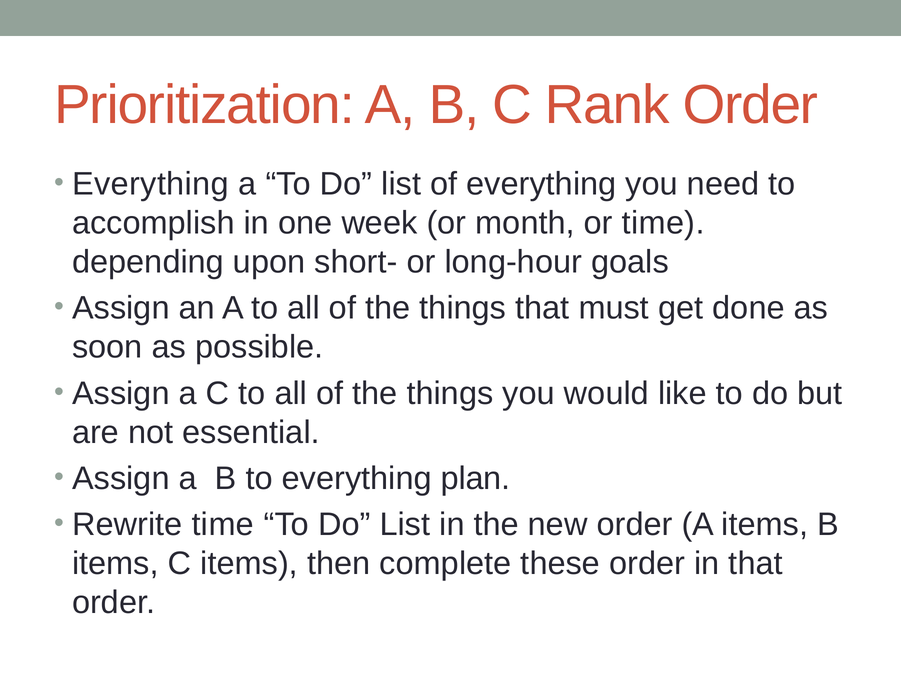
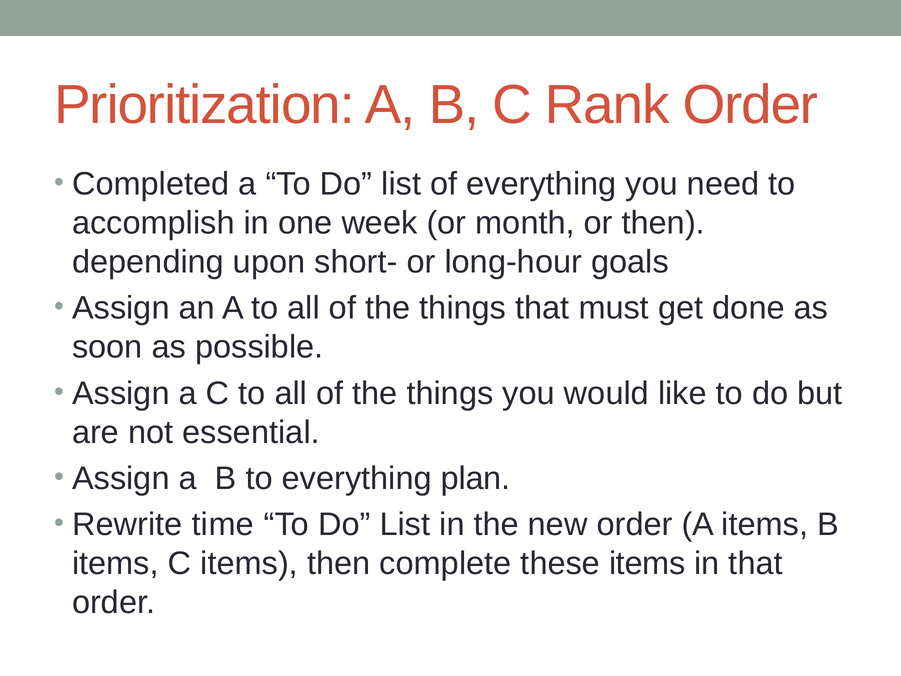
Everything at (151, 184): Everything -> Completed
or time: time -> then
these order: order -> items
